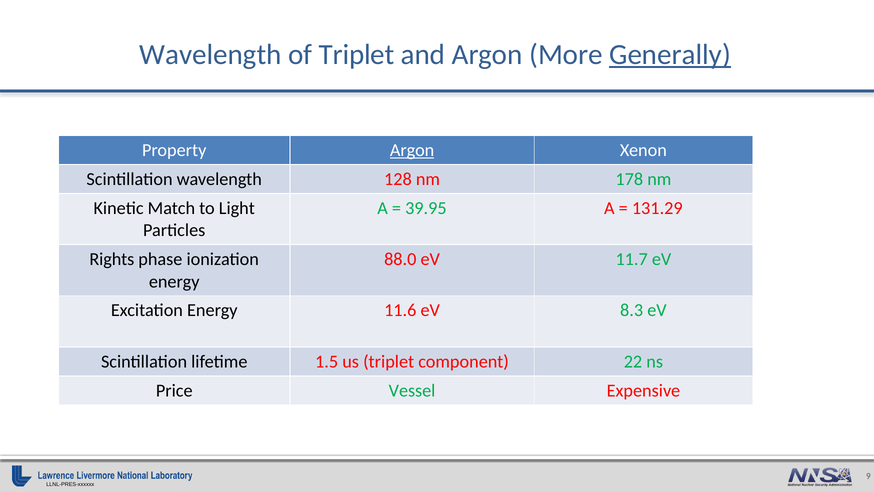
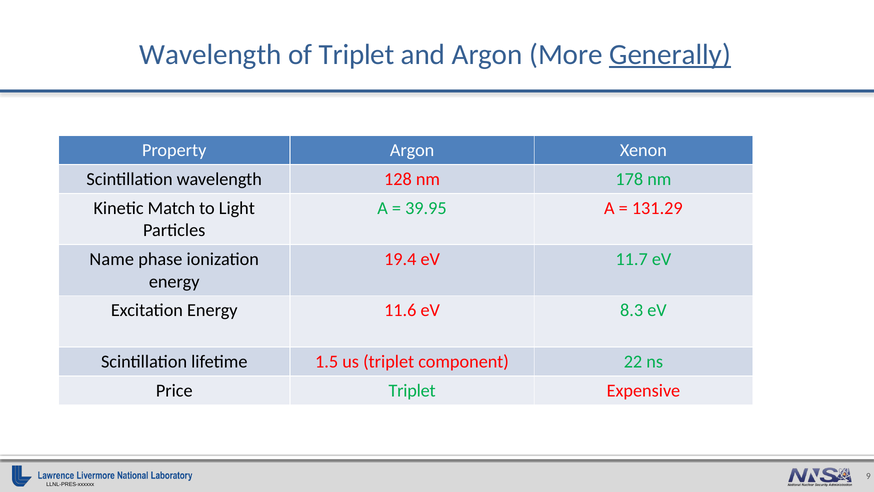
Argon at (412, 150) underline: present -> none
Rights: Rights -> Name
88.0: 88.0 -> 19.4
Price Vessel: Vessel -> Triplet
